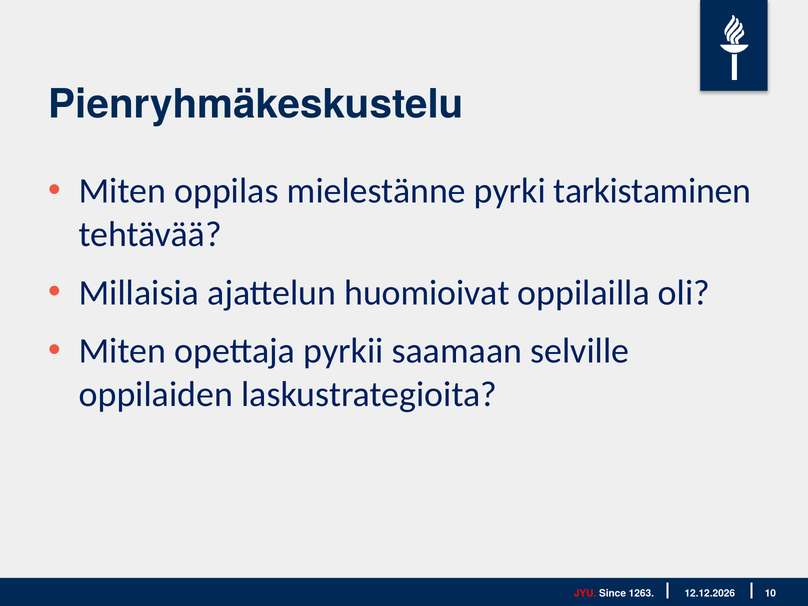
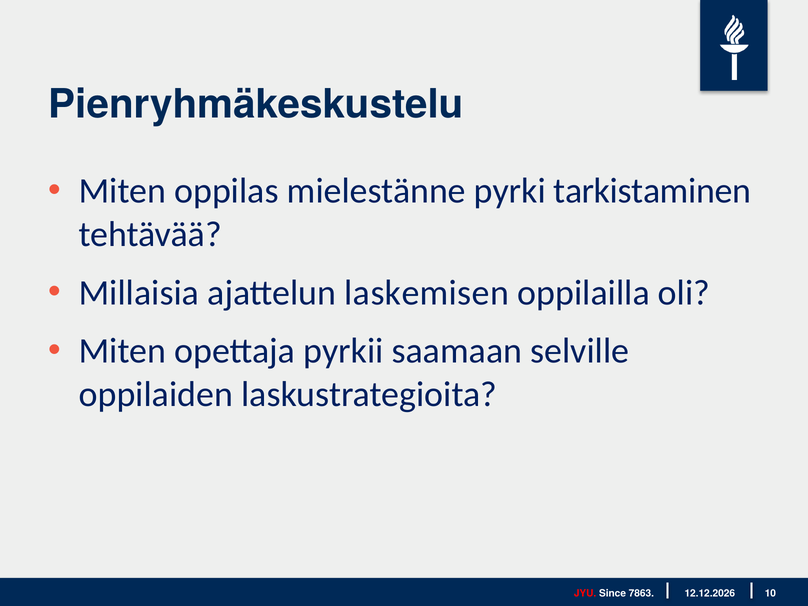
huomioivat: huomioivat -> laskemisen
1263: 1263 -> 7863
